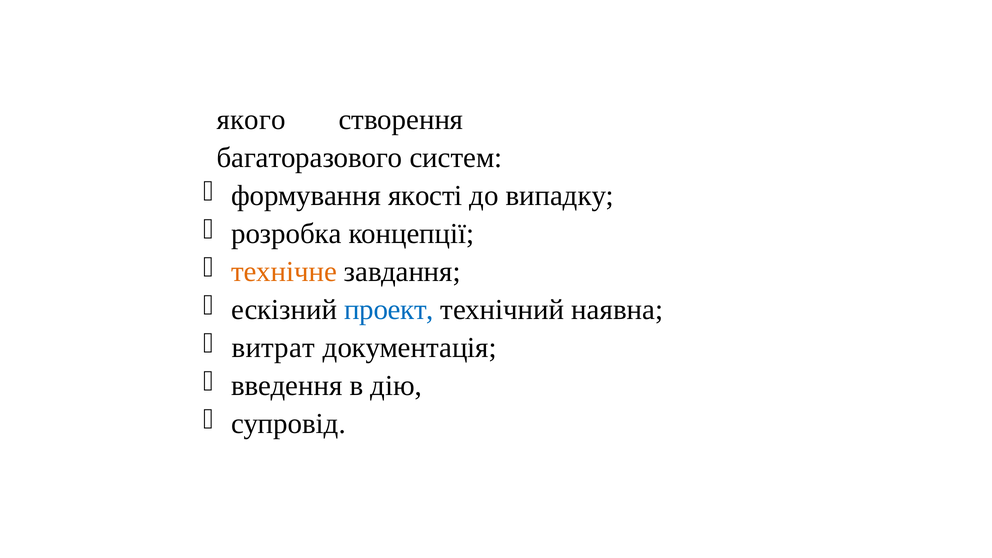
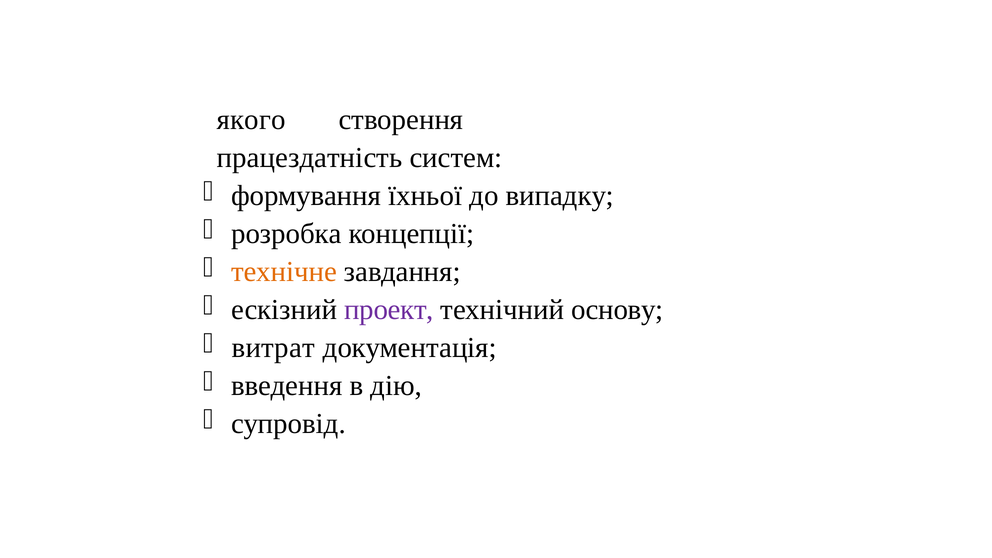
багаторазового: багаторазового -> працездатність
якості: якості -> їхньої
проект colour: blue -> purple
наявна: наявна -> основу
